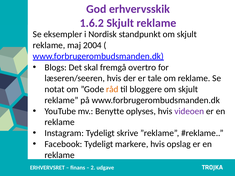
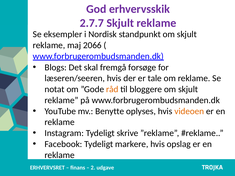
1.6.2: 1.6.2 -> 2.7.7
2004: 2004 -> 2066
overtro: overtro -> forsøge
videoen colour: purple -> orange
